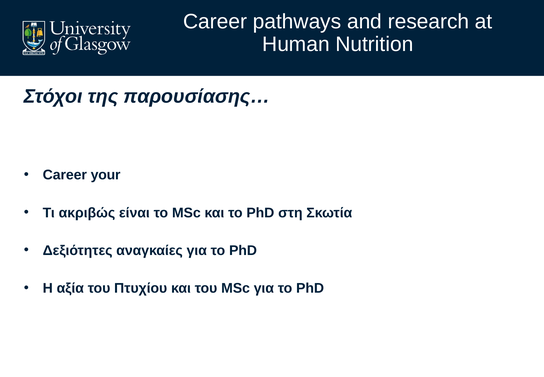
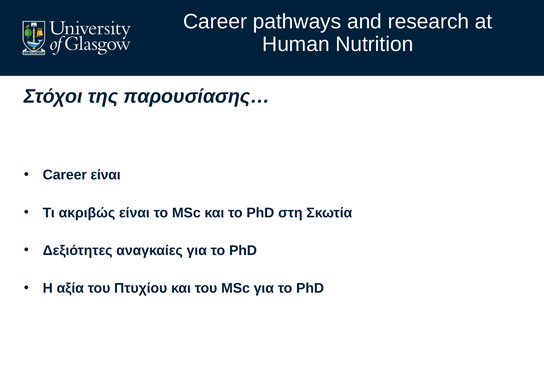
Career your: your -> είναι
